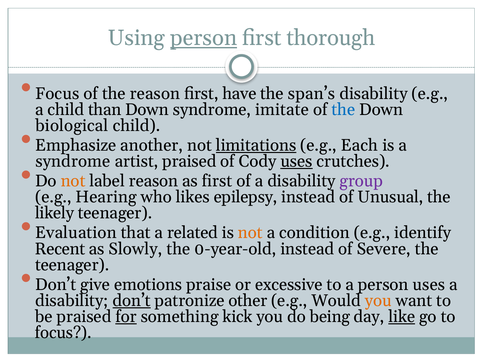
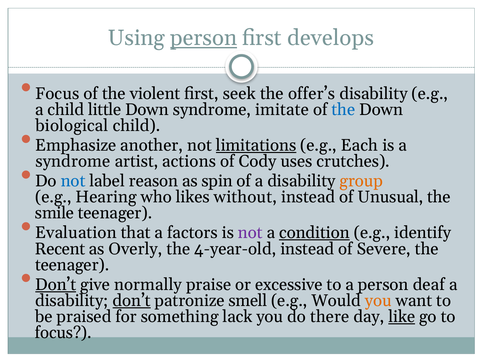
thorough: thorough -> develops
the reason: reason -> violent
have: have -> seek
span’s: span’s -> offer’s
than: than -> little
artist praised: praised -> actions
uses at (296, 161) underline: present -> none
not at (73, 181) colour: orange -> blue
as first: first -> spin
group colour: purple -> orange
epilepsy: epilepsy -> without
likely: likely -> smile
related: related -> factors
not at (250, 233) colour: orange -> purple
condition underline: none -> present
Slowly: Slowly -> Overly
0-year-old: 0-year-old -> 4-year-old
Don’t at (56, 285) underline: none -> present
emotions: emotions -> normally
person uses: uses -> deaf
other: other -> smell
for underline: present -> none
kick: kick -> lack
being: being -> there
